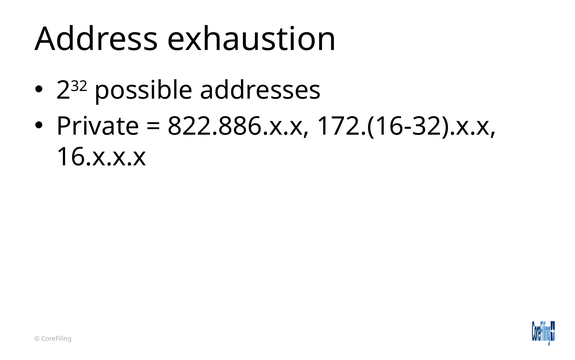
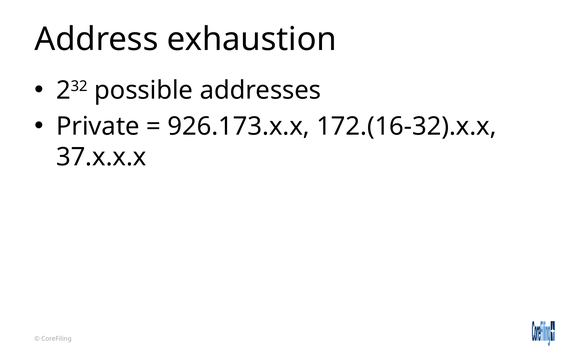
822.886.x.x: 822.886.x.x -> 926.173.x.x
16.x.x.x: 16.x.x.x -> 37.x.x.x
